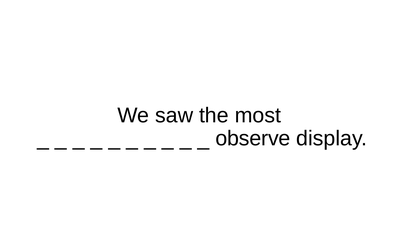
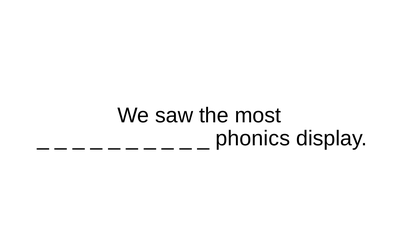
observe: observe -> phonics
